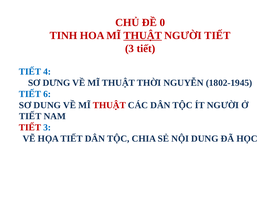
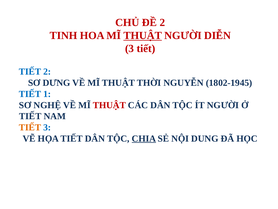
ĐỀ 0: 0 -> 2
NGƯỜI TIẾT: TIẾT -> DIỄN
TIẾT 4: 4 -> 2
6: 6 -> 1
SƠ DUNG: DUNG -> NGHỆ
TIẾT at (30, 127) colour: red -> orange
CHIA underline: none -> present
